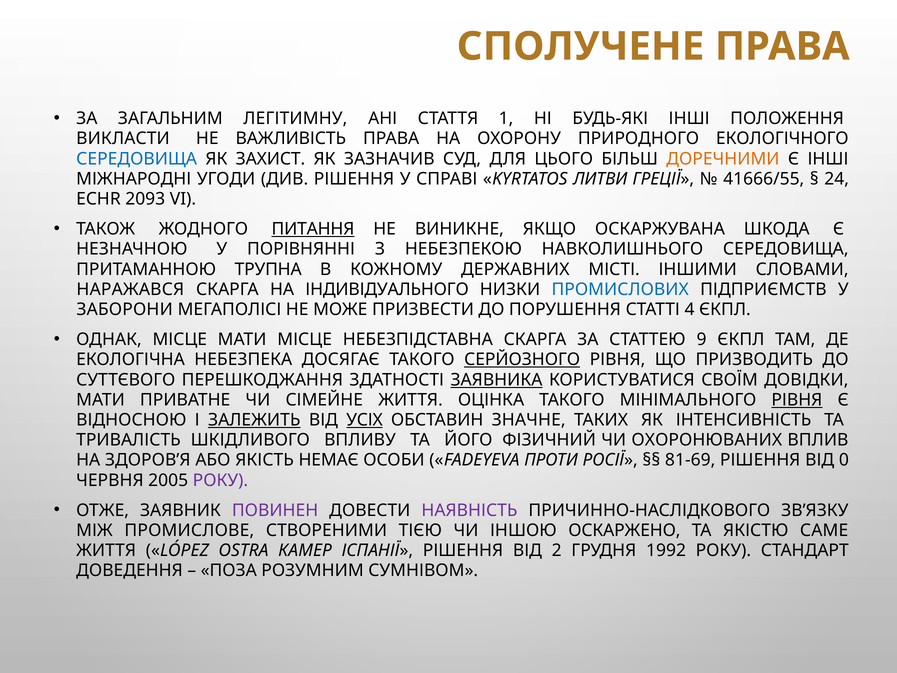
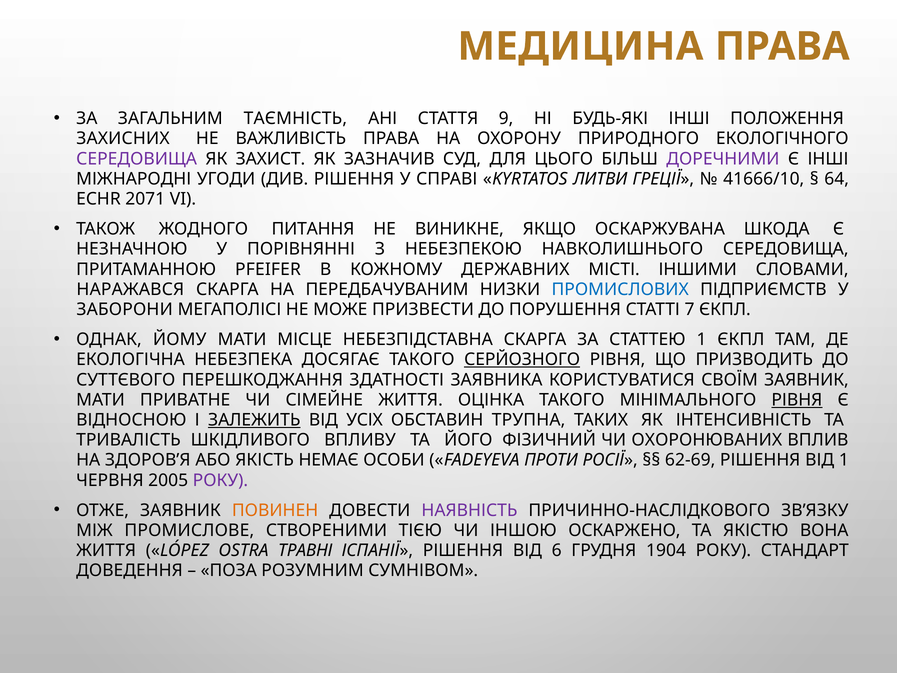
СПОЛУЧЕНЕ: СПОЛУЧЕНЕ -> МЕДИЦИНА
ЛЕГІТИМНУ: ЛЕГІТИМНУ -> ТАЄМНІСТЬ
1: 1 -> 9
ВИКЛАСТИ: ВИКЛАСТИ -> ЗАХИСНИХ
СЕРЕДОВИЩА at (137, 159) colour: blue -> purple
ДОРЕЧНИМИ colour: orange -> purple
41666/55: 41666/55 -> 41666/10
24: 24 -> 64
2093: 2093 -> 2071
ПИТАННЯ underline: present -> none
ТРУПНА: ТРУПНА -> PFEIFER
ІНДИВІДУАЛЬНОГО: ІНДИВІДУАЛЬНОГО -> ПЕРЕДБАЧУВАНИМ
4: 4 -> 7
ОДНАК МІСЦЕ: МІСЦЕ -> ЙОМУ
СТАТТЕЮ 9: 9 -> 1
ЗАЯВНИКА underline: present -> none
СВОЇМ ДОВІДКИ: ДОВІДКИ -> ЗАЯВНИК
УСІХ underline: present -> none
ЗНАЧНЕ: ЗНАЧНЕ -> ТРУПНА
81-69: 81-69 -> 62-69
ВІД 0: 0 -> 1
ПОВИНЕН colour: purple -> orange
САМЕ: САМЕ -> ВОНА
КАМЕР: КАМЕР -> ТРАВНІ
2: 2 -> 6
1992: 1992 -> 1904
